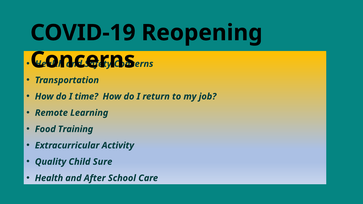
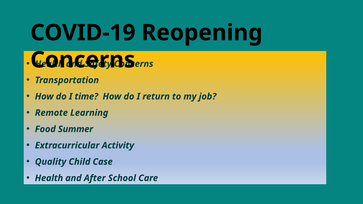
Training: Training -> Summer
Sure: Sure -> Case
